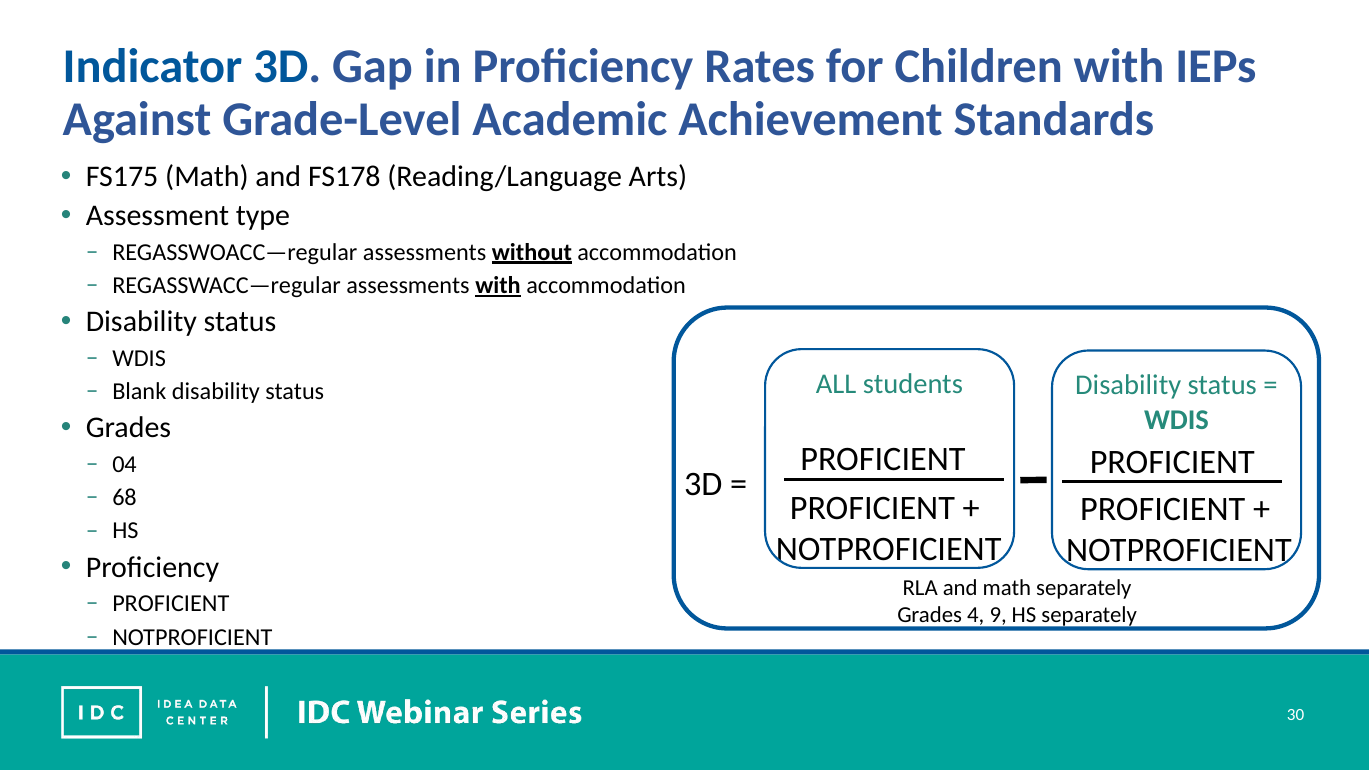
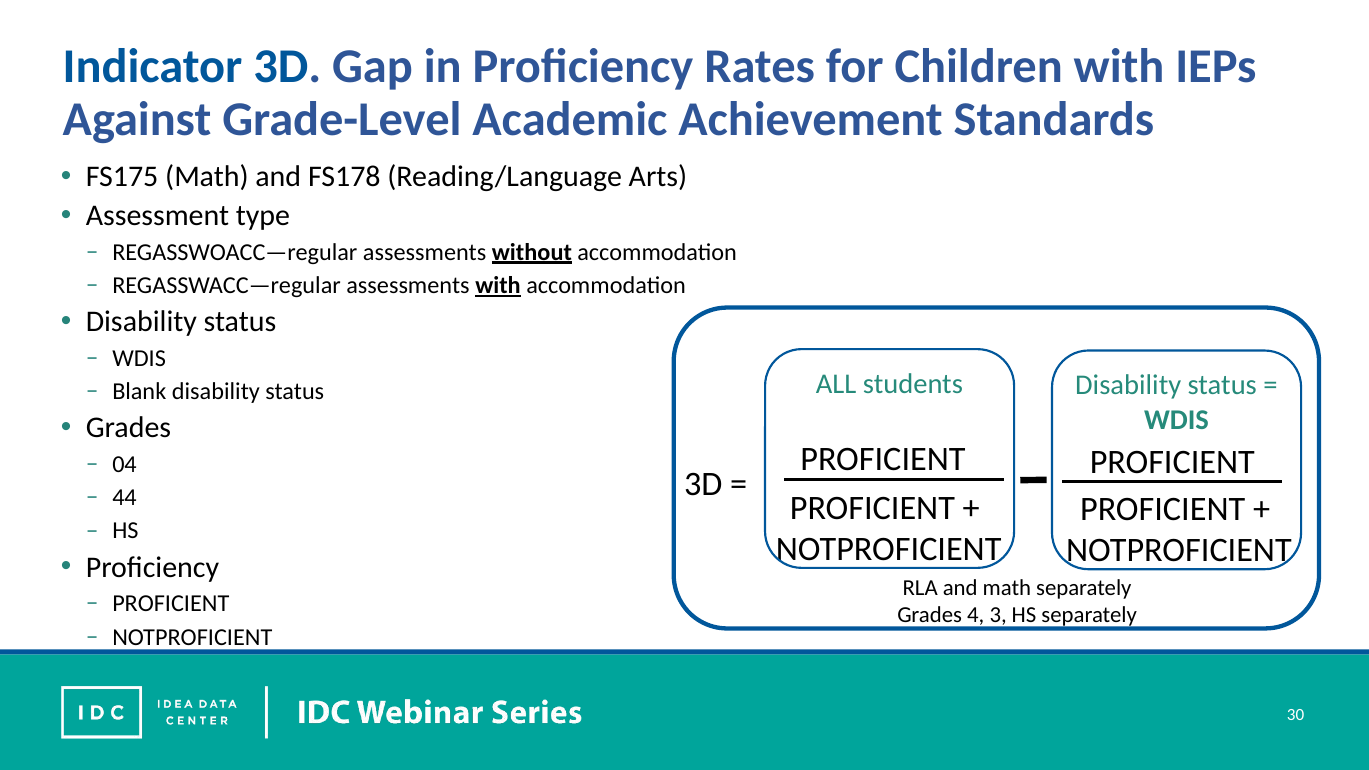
68: 68 -> 44
9: 9 -> 3
